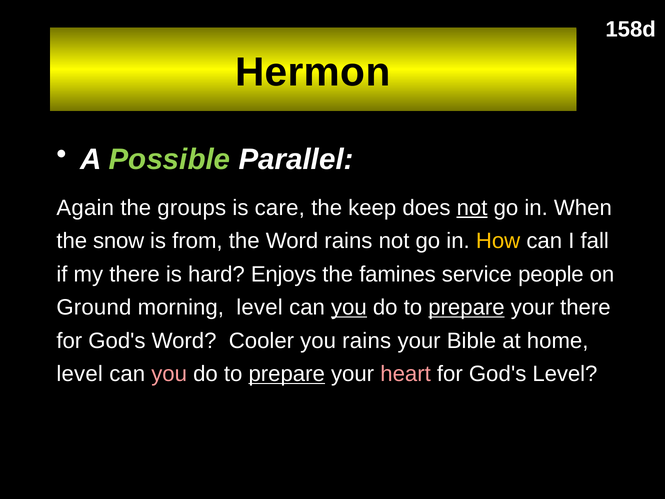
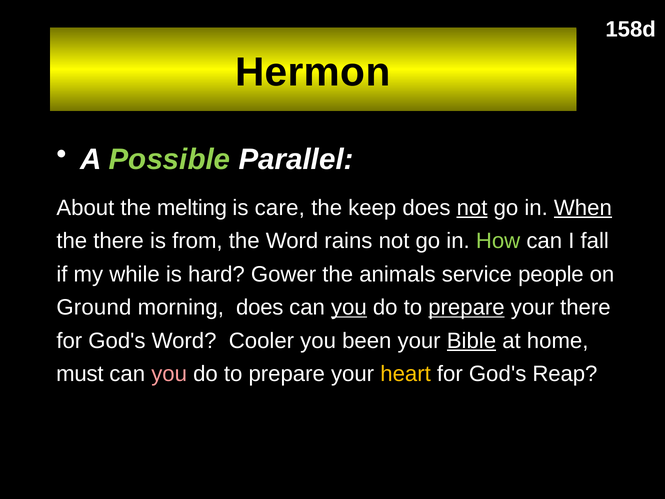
Again: Again -> About
groups: groups -> melting
When underline: none -> present
the snow: snow -> there
How colour: yellow -> light green
my there: there -> while
Enjoys: Enjoys -> Gower
famines: famines -> animals
morning level: level -> does
you rains: rains -> been
Bible underline: none -> present
level at (80, 374): level -> must
prepare at (287, 374) underline: present -> none
heart colour: pink -> yellow
God's Level: Level -> Reap
